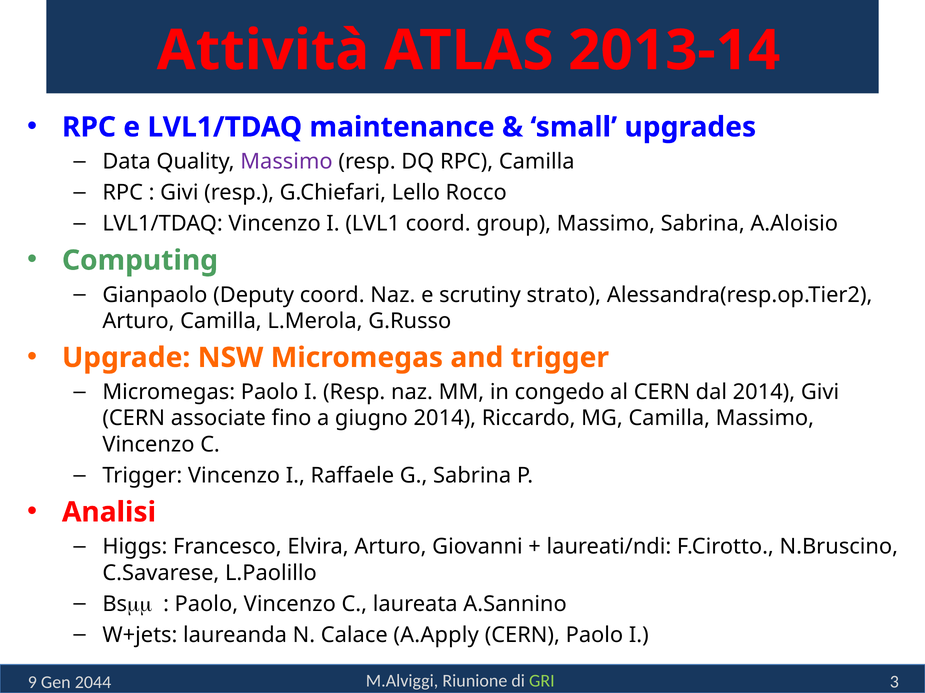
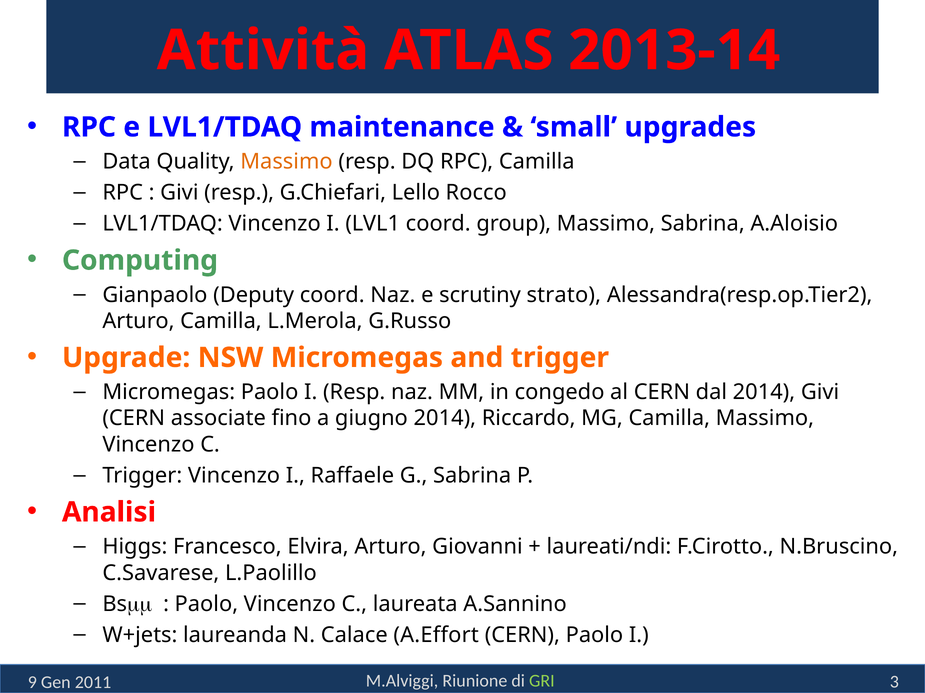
Massimo at (286, 162) colour: purple -> orange
A.Apply: A.Apply -> A.Effort
2044: 2044 -> 2011
